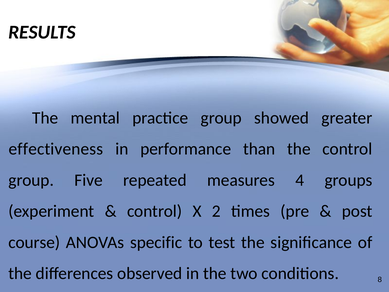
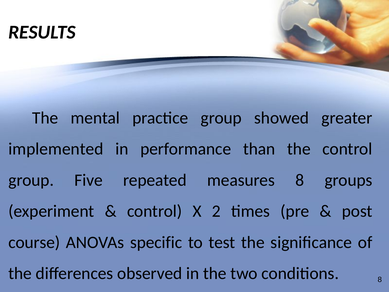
effectiveness: effectiveness -> implemented
measures 4: 4 -> 8
